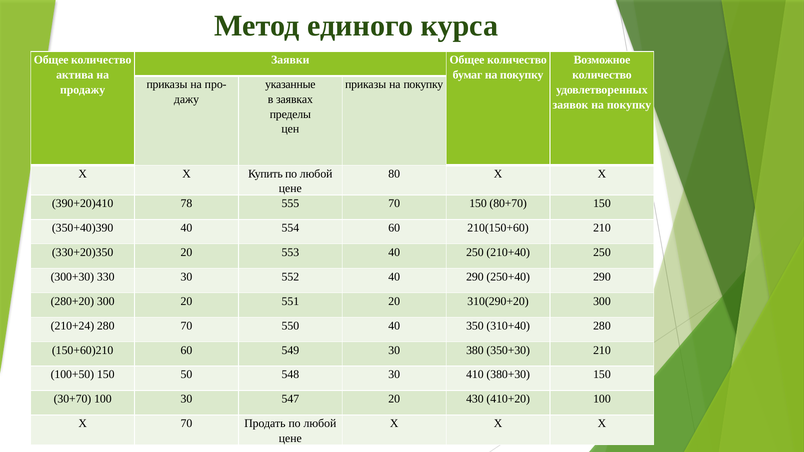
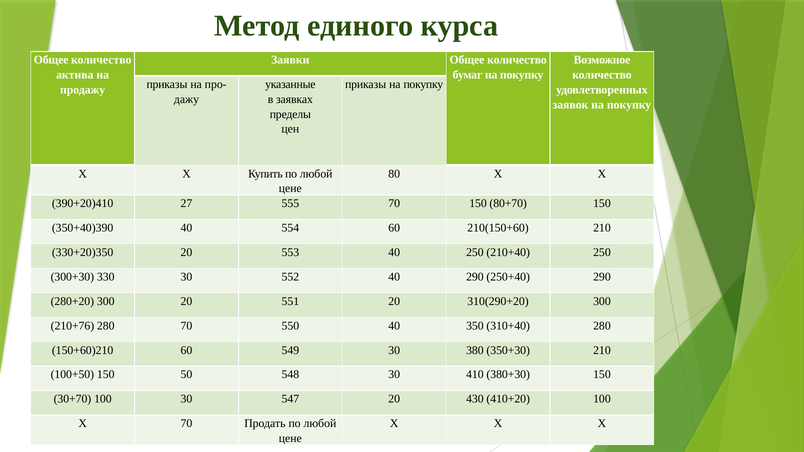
78: 78 -> 27
210+24: 210+24 -> 210+76
